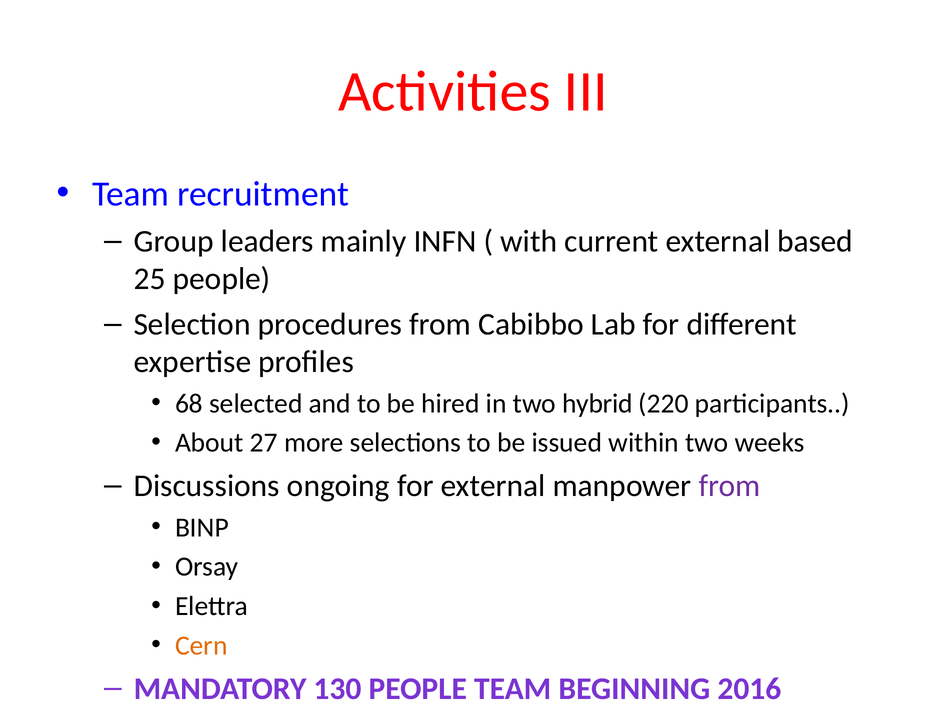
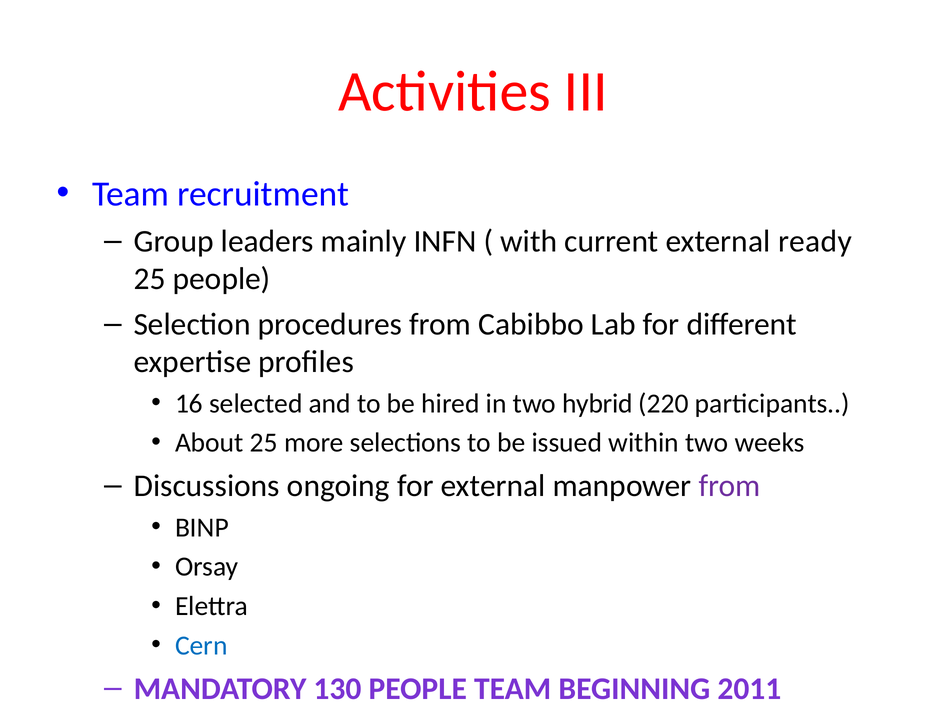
based: based -> ready
68: 68 -> 16
About 27: 27 -> 25
Cern colour: orange -> blue
2016: 2016 -> 2011
